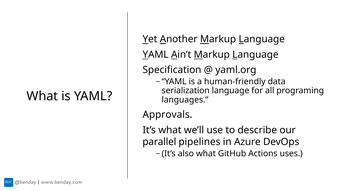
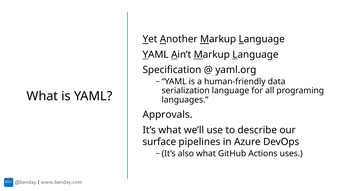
parallel: parallel -> surface
